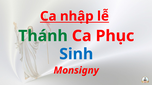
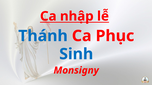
Thánh colour: green -> blue
